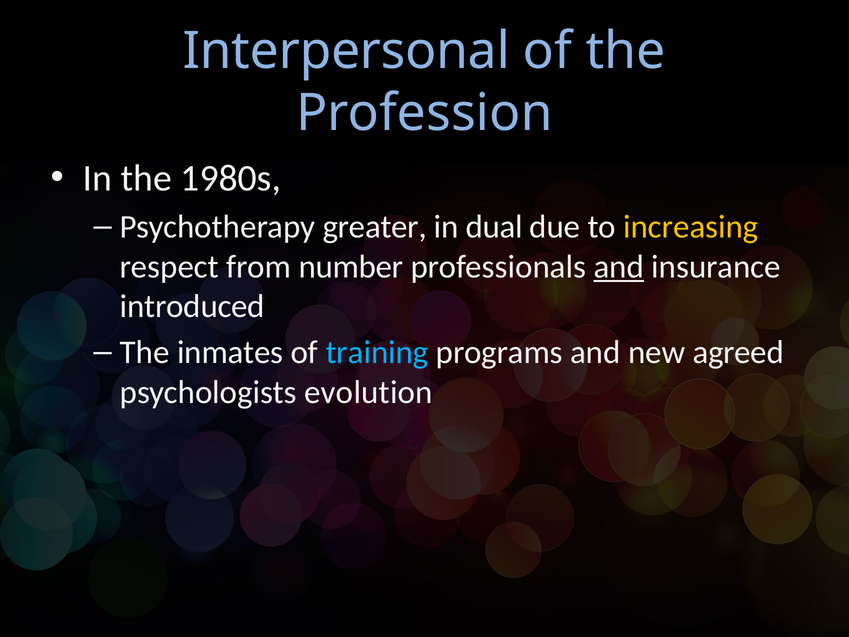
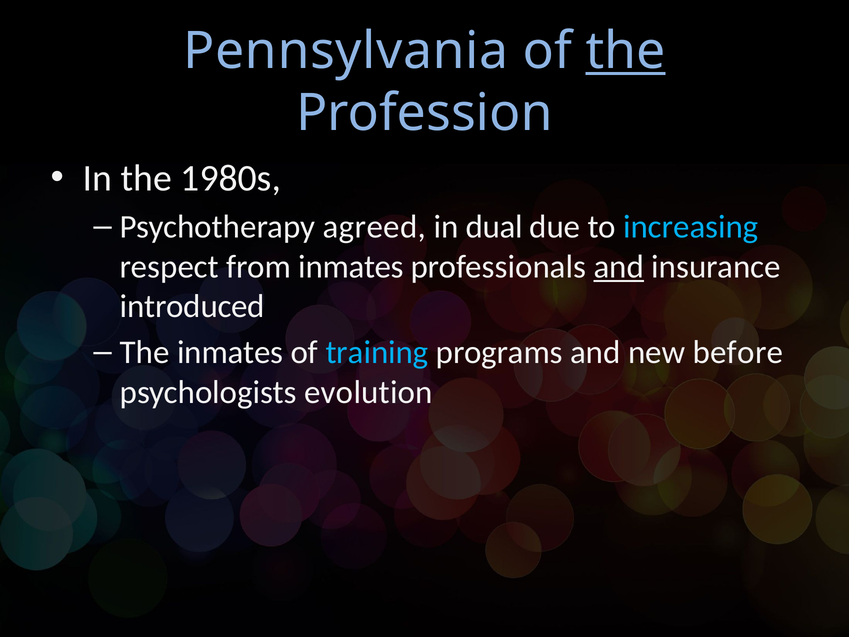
Interpersonal: Interpersonal -> Pennsylvania
the at (626, 51) underline: none -> present
greater: greater -> agreed
increasing colour: yellow -> light blue
from number: number -> inmates
agreed: agreed -> before
